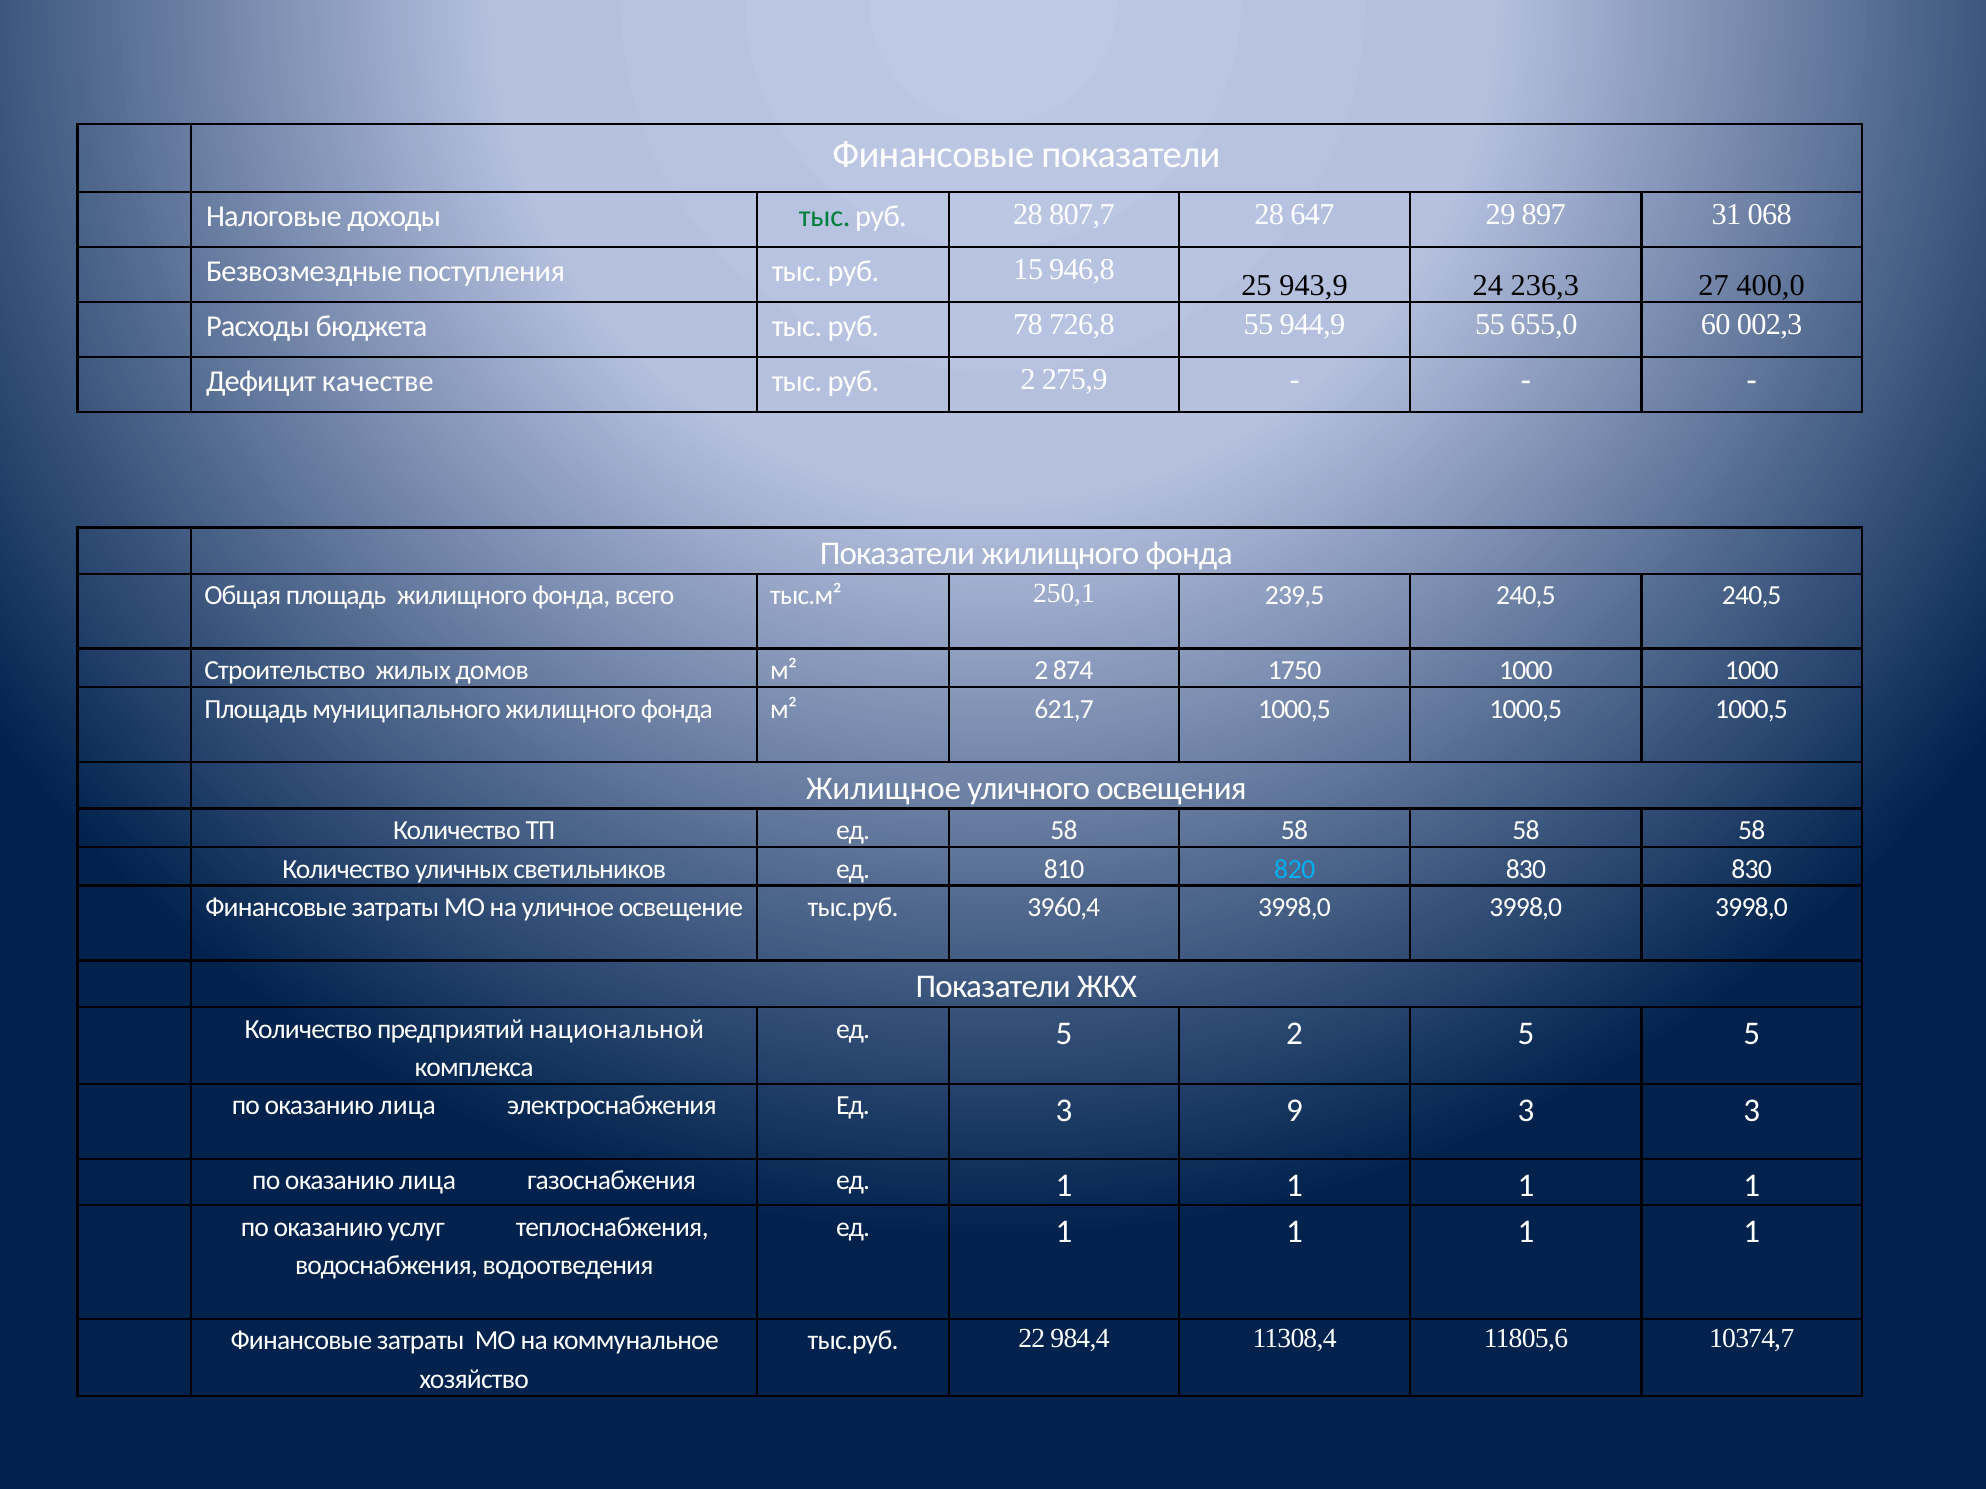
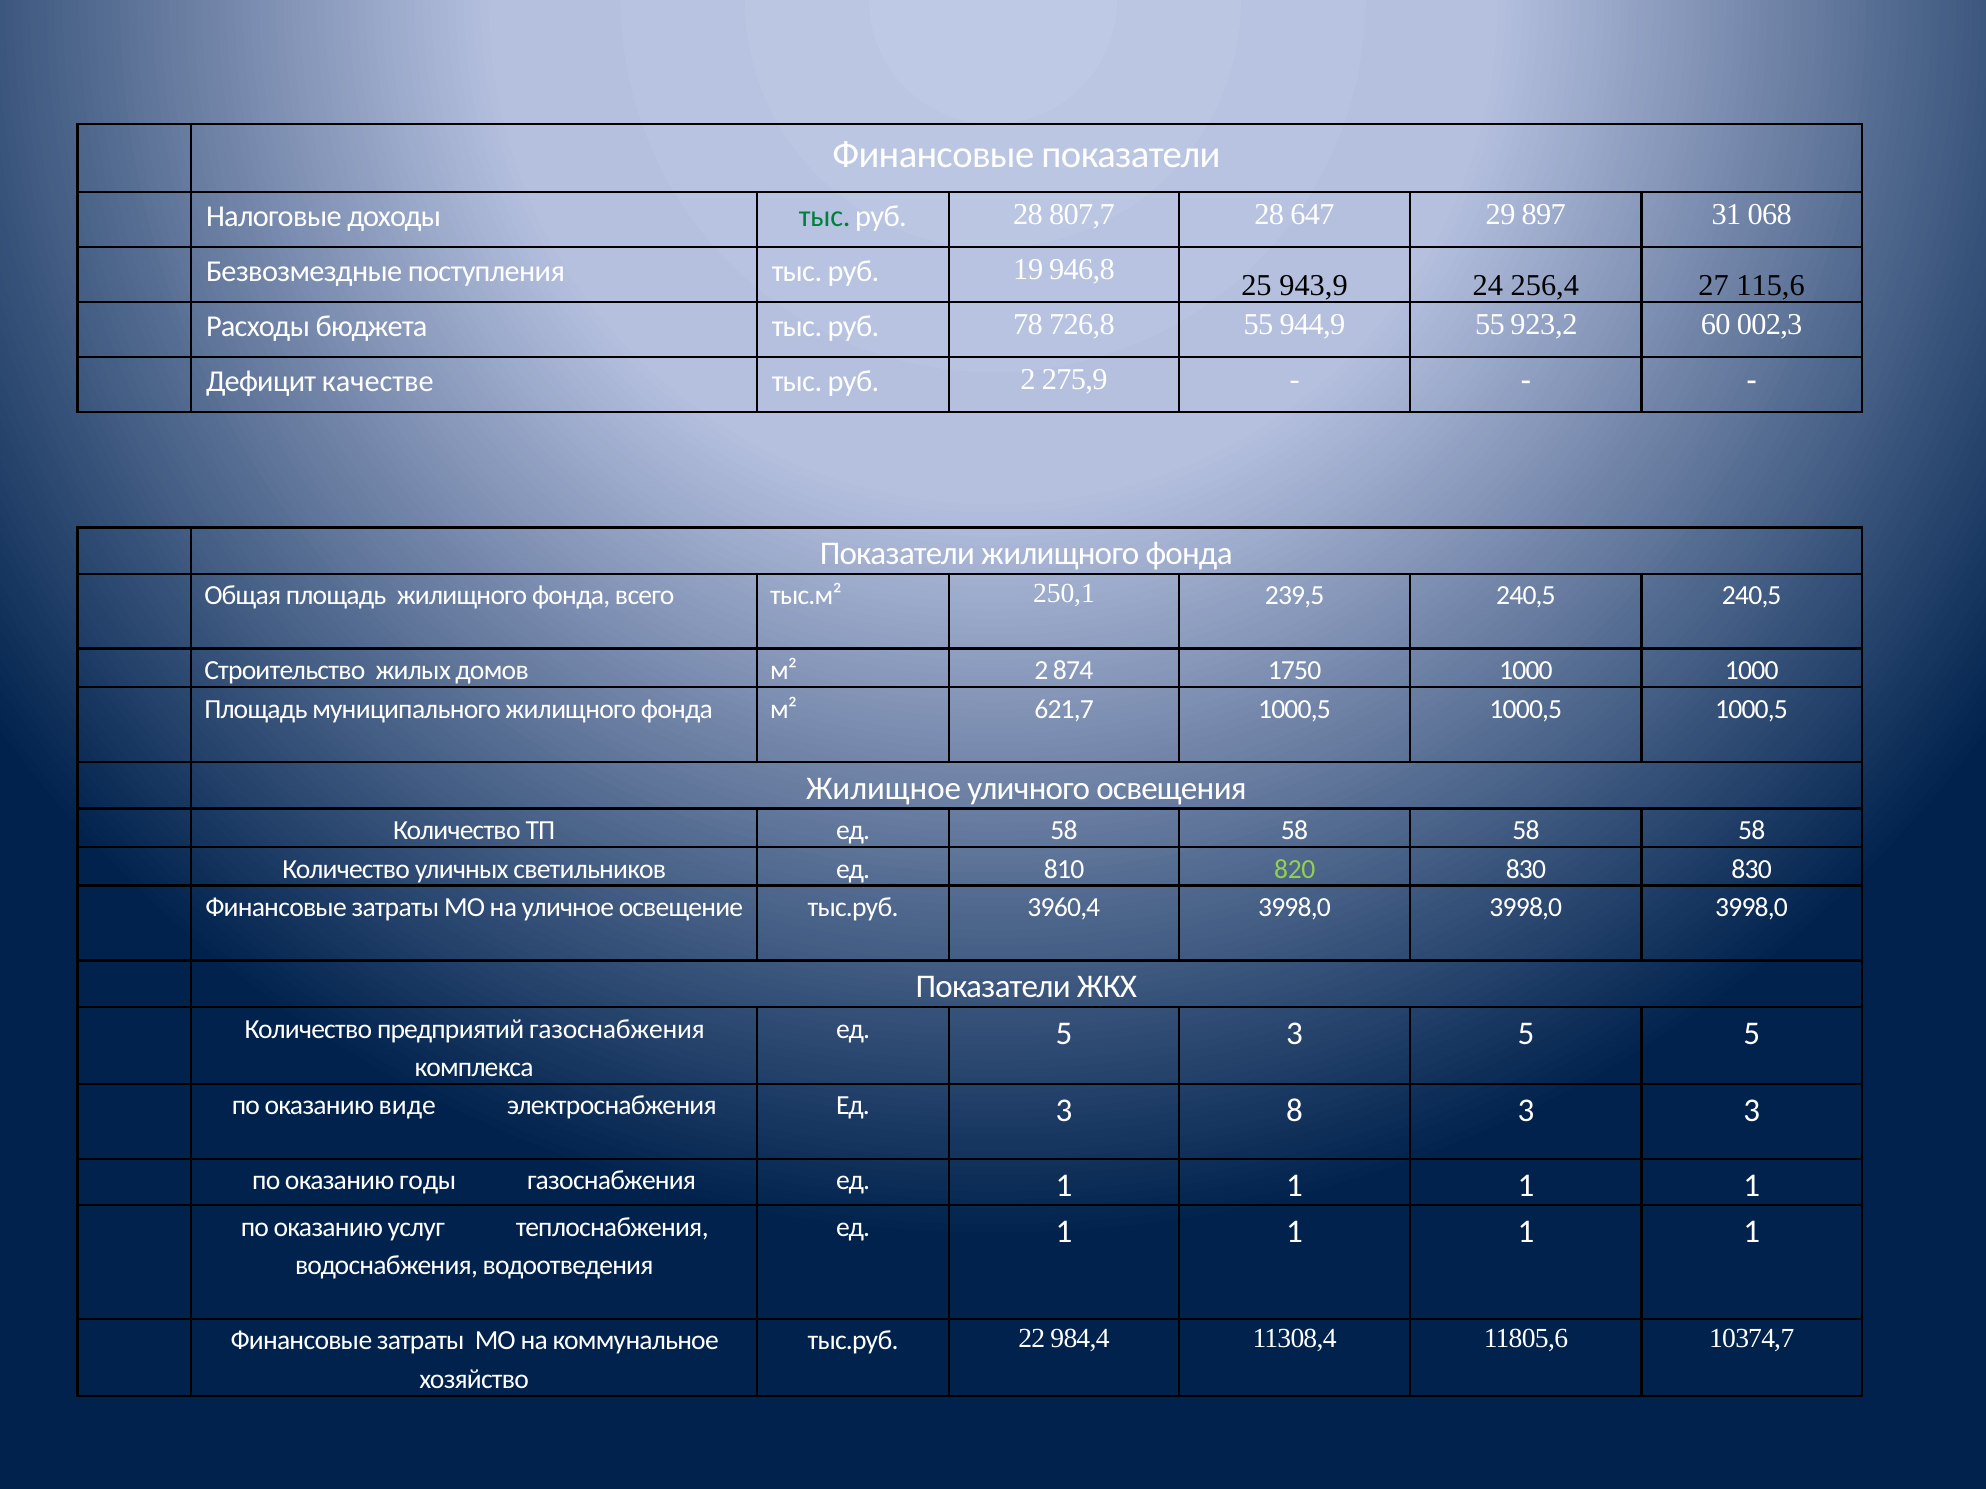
15: 15 -> 19
236,3: 236,3 -> 256,4
400,0: 400,0 -> 115,6
655,0: 655,0 -> 923,2
820 colour: light blue -> light green
предприятий национальной: национальной -> газоснабжения
5 2: 2 -> 3
лица at (407, 1106): лица -> виде
9: 9 -> 8
лица at (428, 1181): лица -> годы
